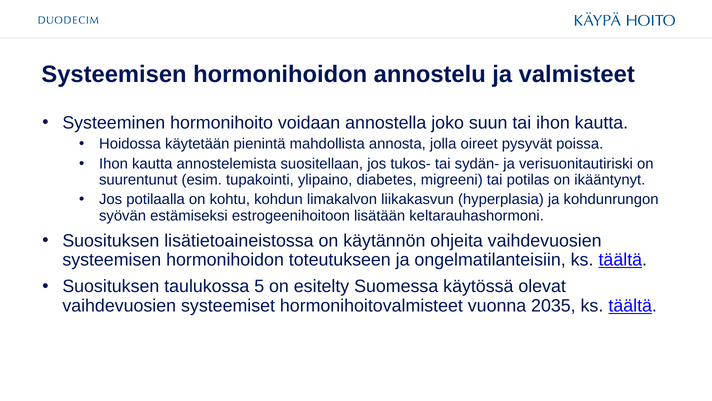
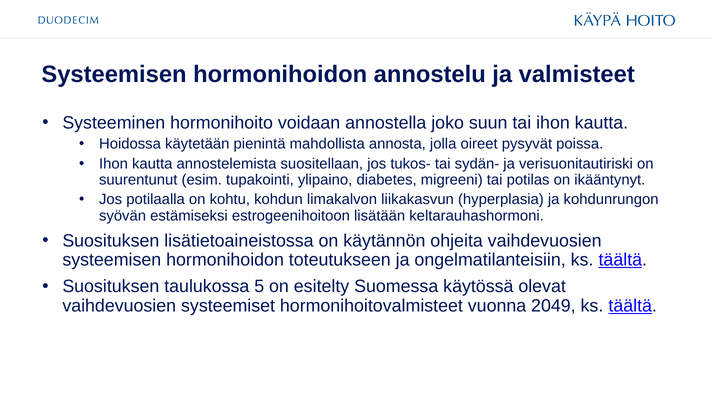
2035: 2035 -> 2049
